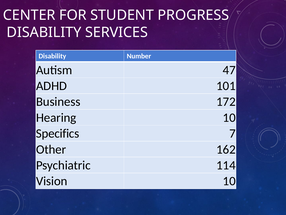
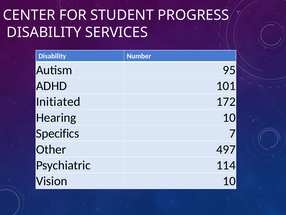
47: 47 -> 95
Business: Business -> Initiated
162: 162 -> 497
